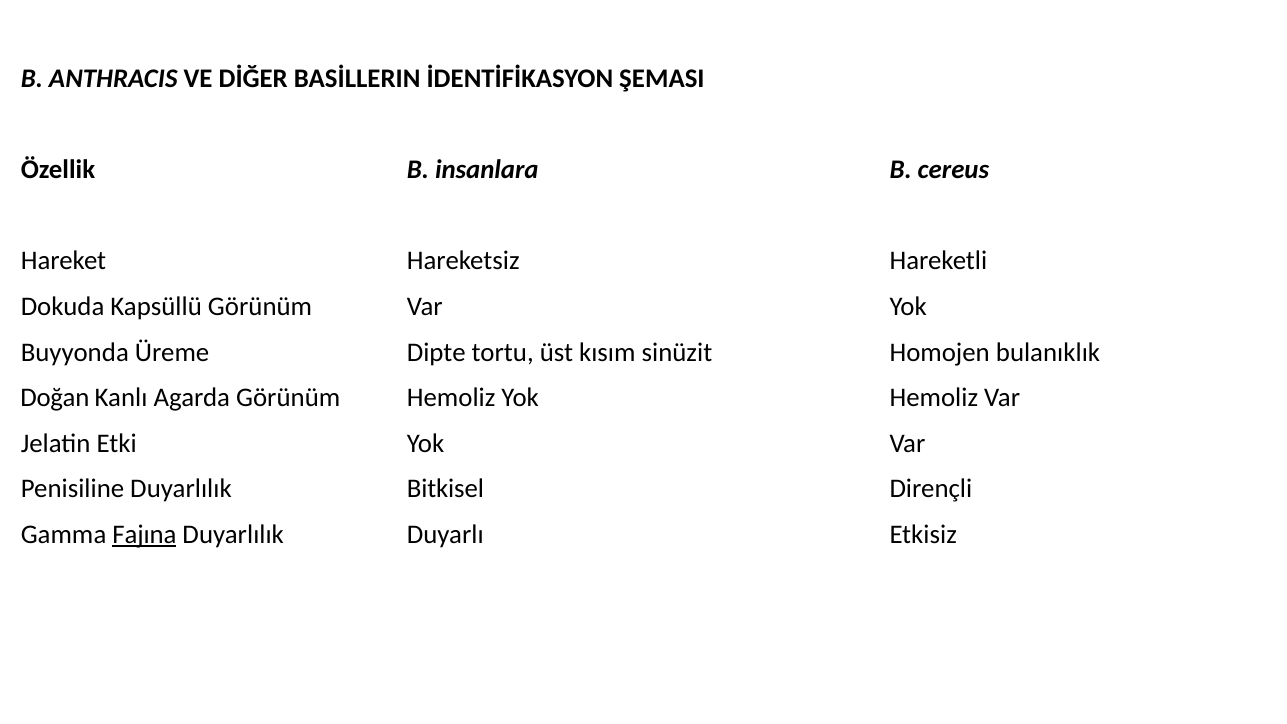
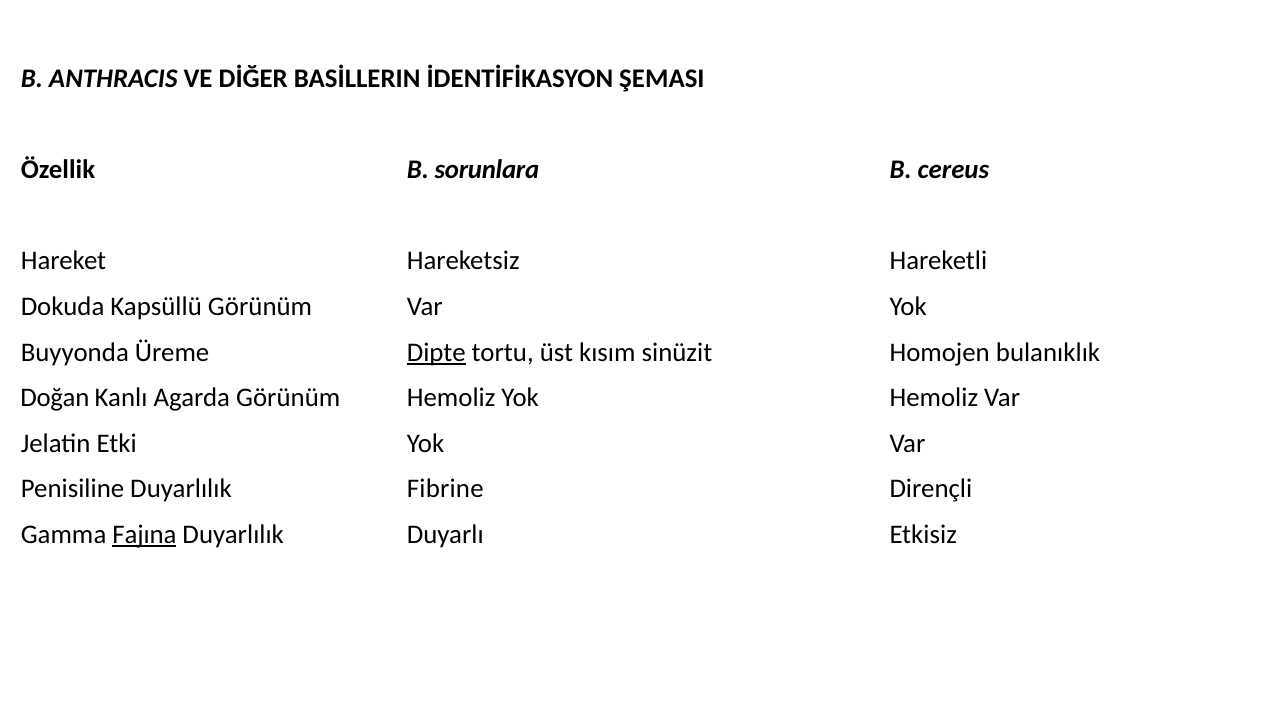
insanlara: insanlara -> sorunlara
Dipte underline: none -> present
Bitkisel: Bitkisel -> Fibrine
